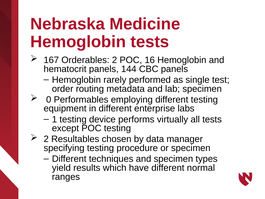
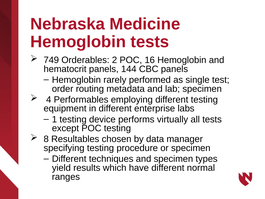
167: 167 -> 749
0: 0 -> 4
2 at (46, 139): 2 -> 8
